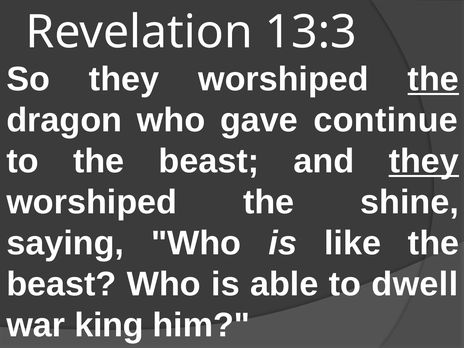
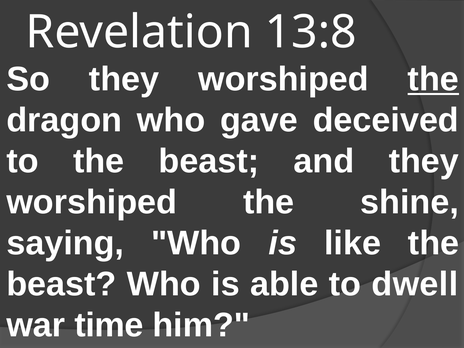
13:3: 13:3 -> 13:8
continue: continue -> deceived
they at (424, 161) underline: present -> none
king: king -> time
